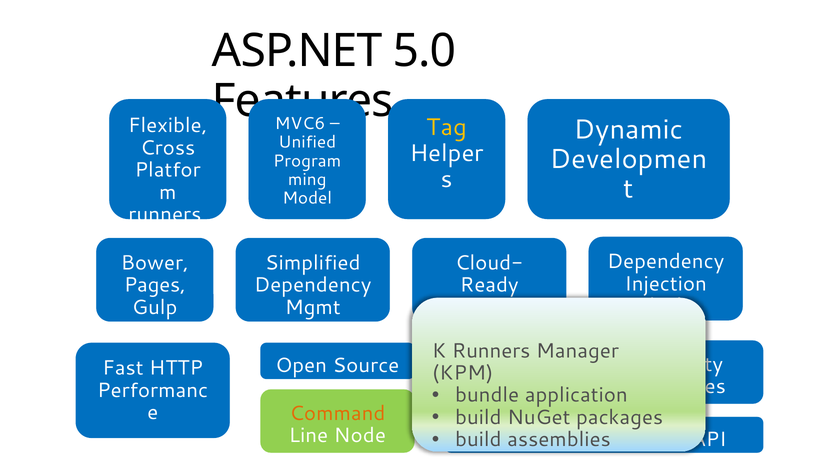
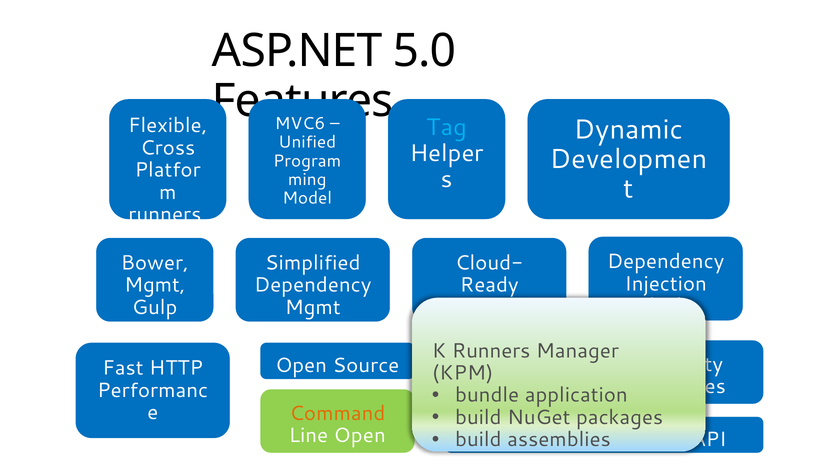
Tag colour: yellow -> light blue
Pages at (155, 285): Pages -> Mgmt
Line Node: Node -> Open
